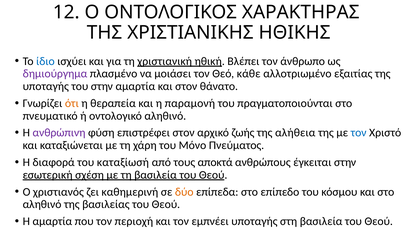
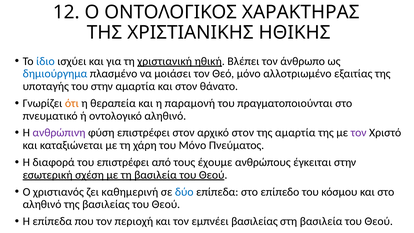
δημιούργημα colour: purple -> blue
Θεό κάθε: κάθε -> μόνο
αρχικό ζωής: ζωής -> στον
της αλήθεια: αλήθεια -> αμαρτία
τον at (359, 133) colour: blue -> purple
του καταξίωσή: καταξίωσή -> επιστρέφει
αποκτά: αποκτά -> έχουμε
δύο colour: orange -> blue
Η αμαρτία: αμαρτία -> επίπεδα
εμπνέει υποταγής: υποταγής -> βασιλείας
